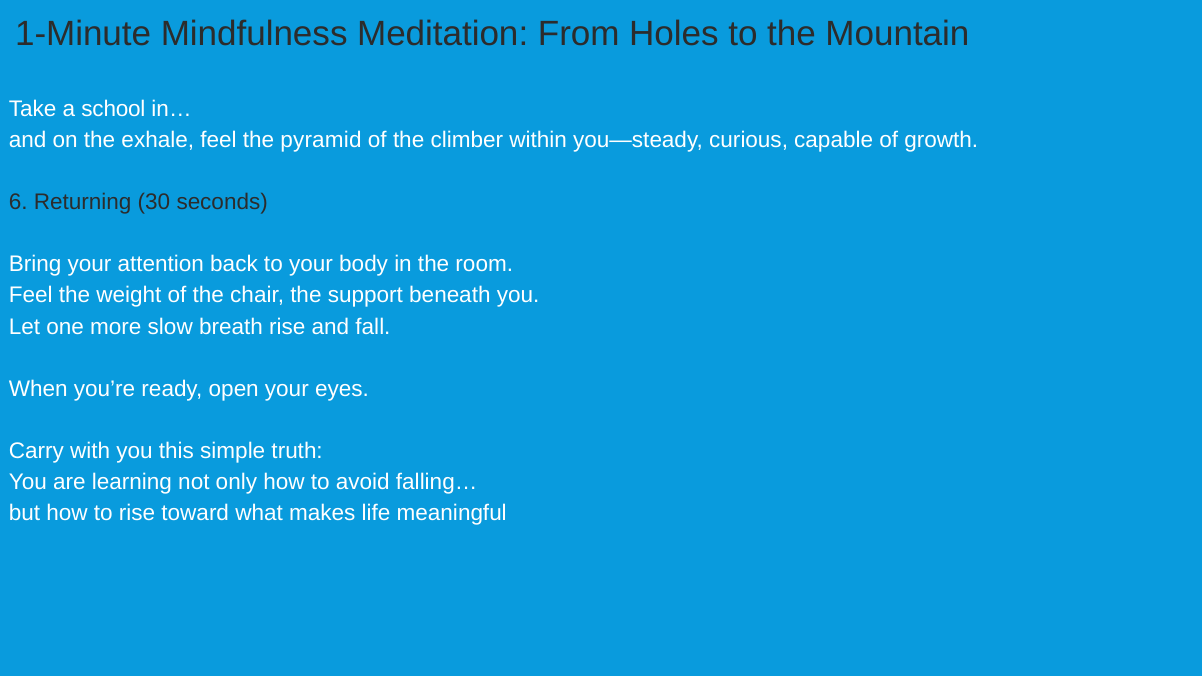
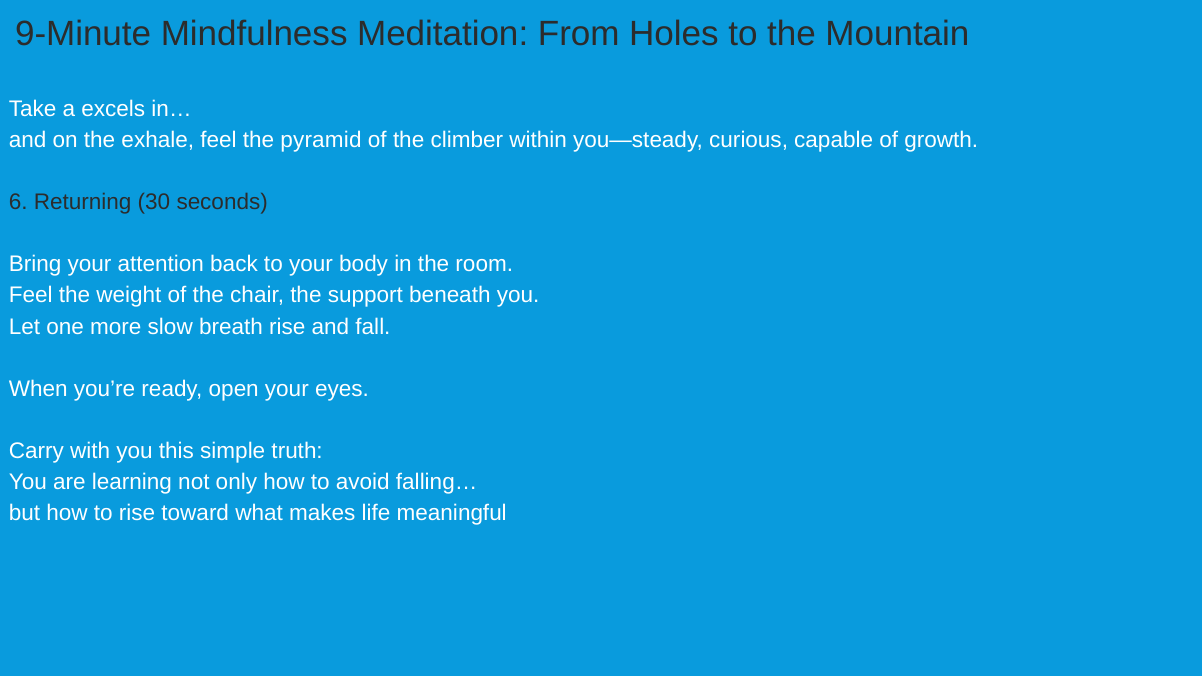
1-Minute: 1-Minute -> 9-Minute
school: school -> excels
